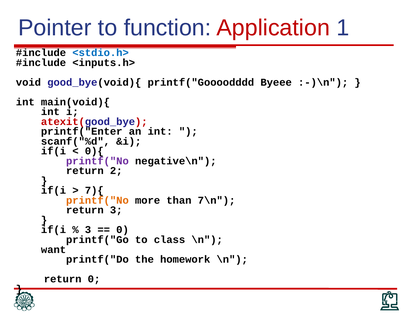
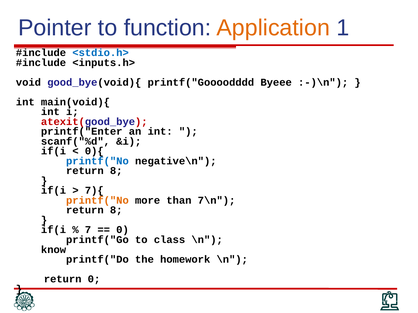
Application colour: red -> orange
printf("No at (97, 161) colour: purple -> blue
2 at (116, 171): 2 -> 8
3 at (116, 211): 3 -> 8
3 at (88, 230): 3 -> 7
want: want -> know
